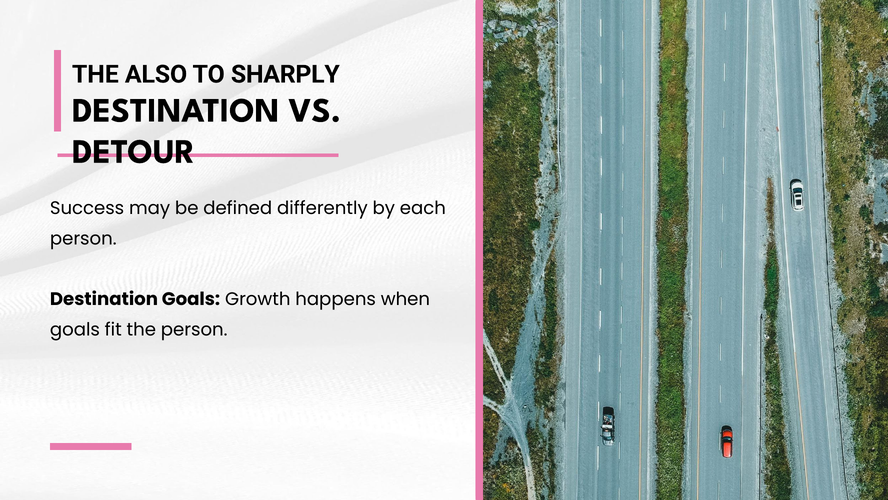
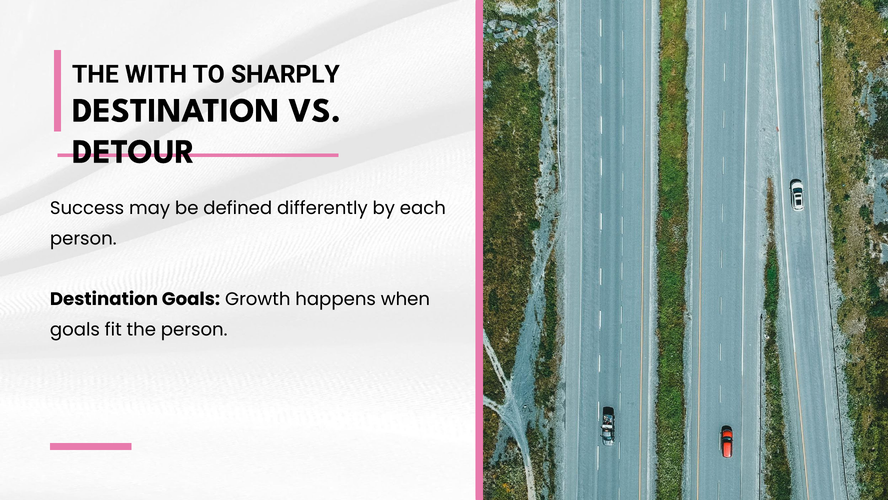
ALSO: ALSO -> WITH
